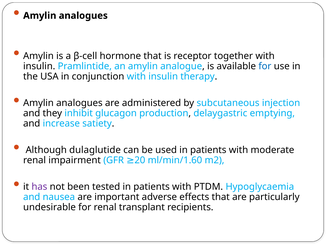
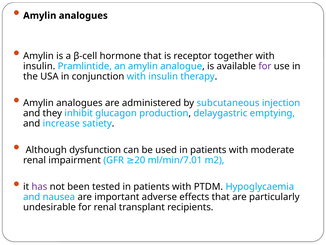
for at (265, 66) colour: blue -> purple
dulaglutide: dulaglutide -> dysfunction
ml/min/1.60: ml/min/1.60 -> ml/min/7.01
